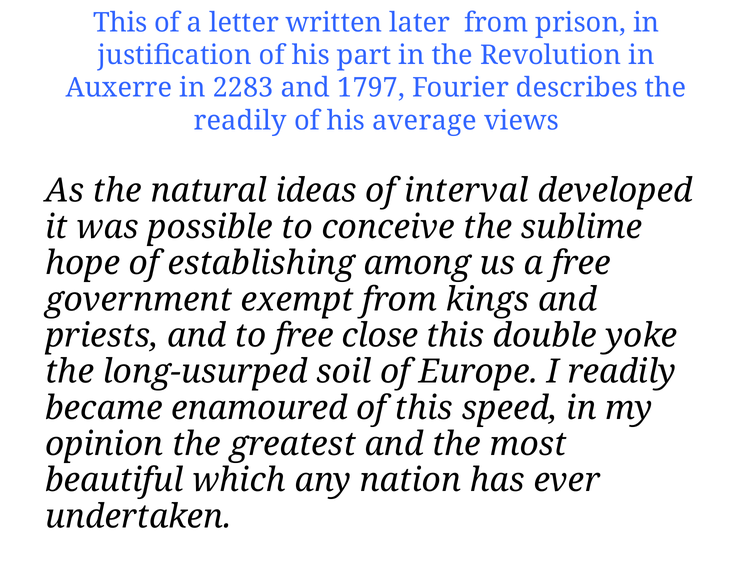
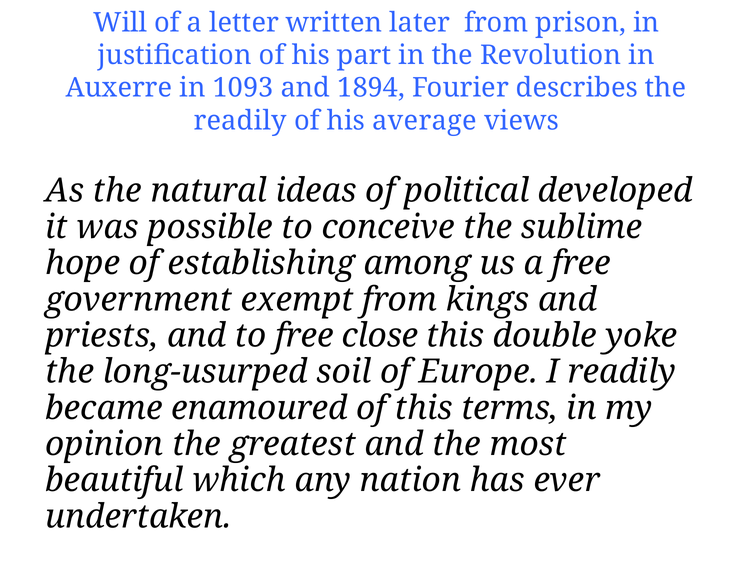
This at (120, 23): This -> Will
2283: 2283 -> 1093
1797: 1797 -> 1894
interval: interval -> political
speed: speed -> terms
